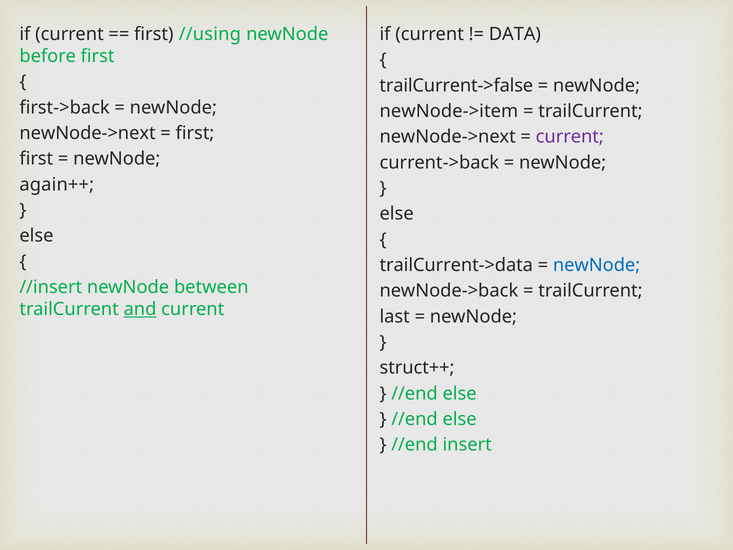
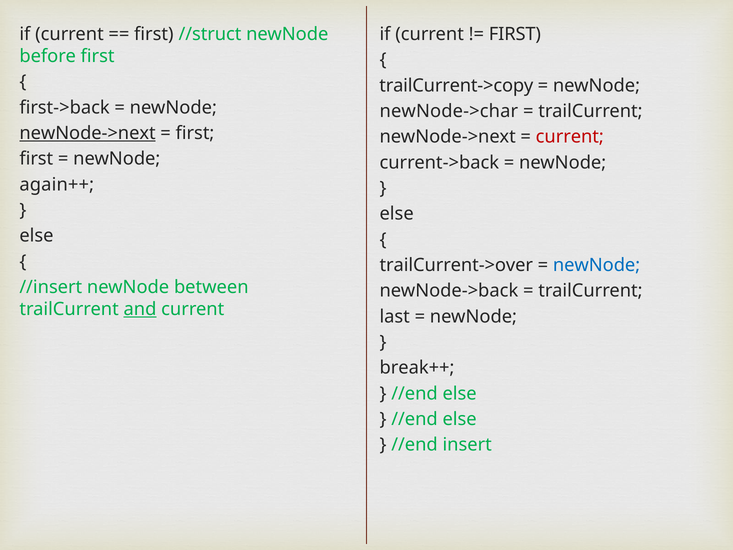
//using: //using -> //struct
DATA at (515, 34): DATA -> FIRST
trailCurrent->false: trailCurrent->false -> trailCurrent->copy
newNode->item: newNode->item -> newNode->char
newNode->next at (88, 133) underline: none -> present
current at (570, 137) colour: purple -> red
trailCurrent->data: trailCurrent->data -> trailCurrent->over
struct++: struct++ -> break++
